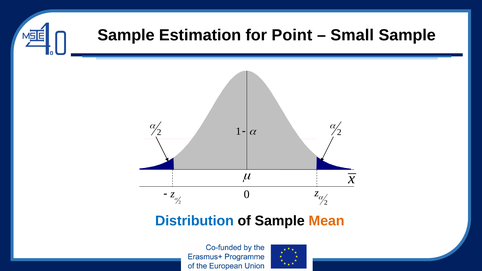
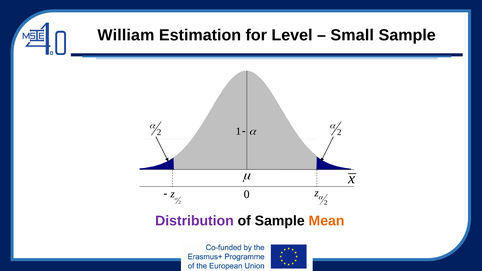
Sample at (126, 35): Sample -> William
Point: Point -> Level
Distribution colour: blue -> purple
